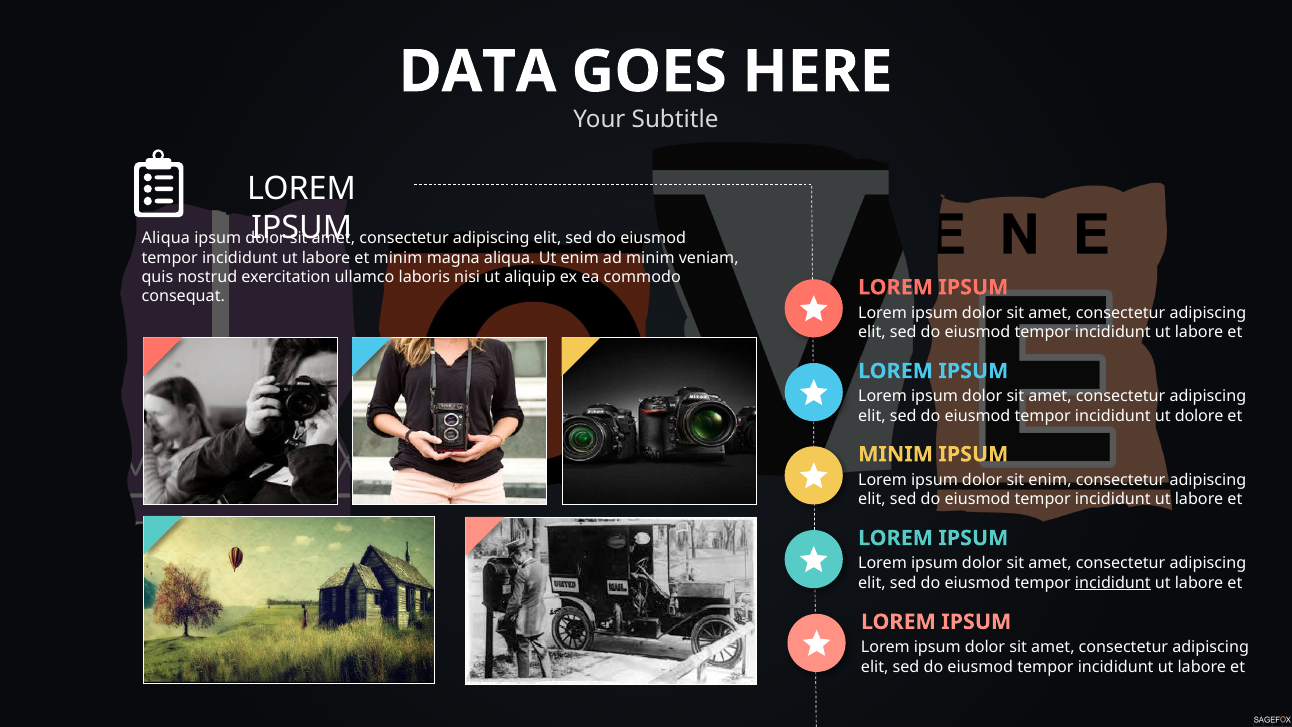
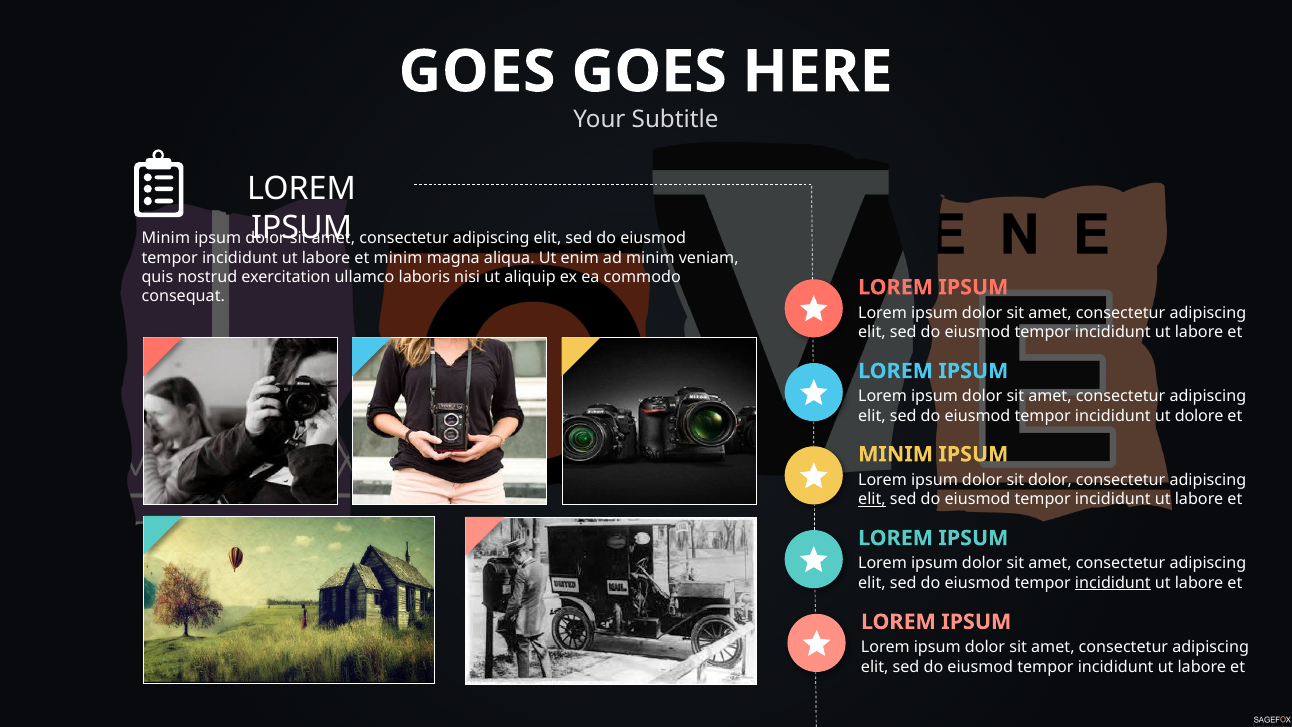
DATA at (478, 72): DATA -> GOES
Aliqua at (166, 238): Aliqua -> Minim
sit enim: enim -> dolor
elit at (872, 499) underline: none -> present
